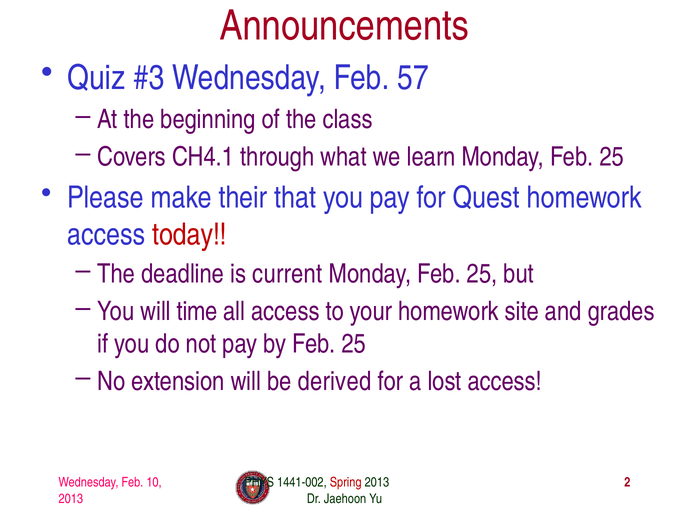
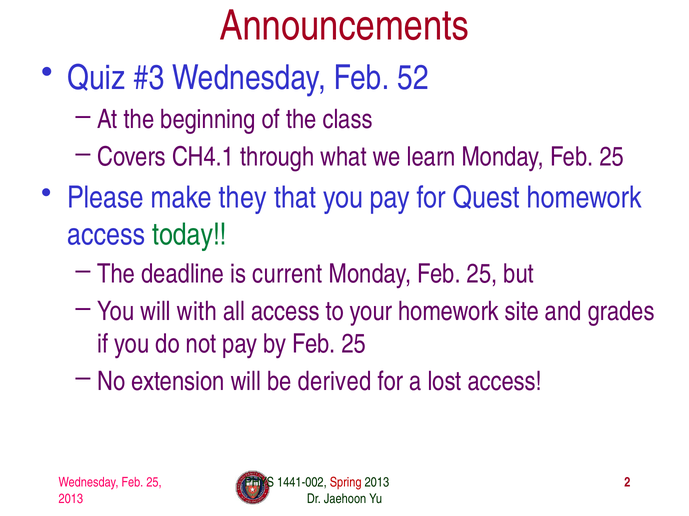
57: 57 -> 52
their: their -> they
today colour: red -> green
time: time -> with
Wednesday Feb 10: 10 -> 25
